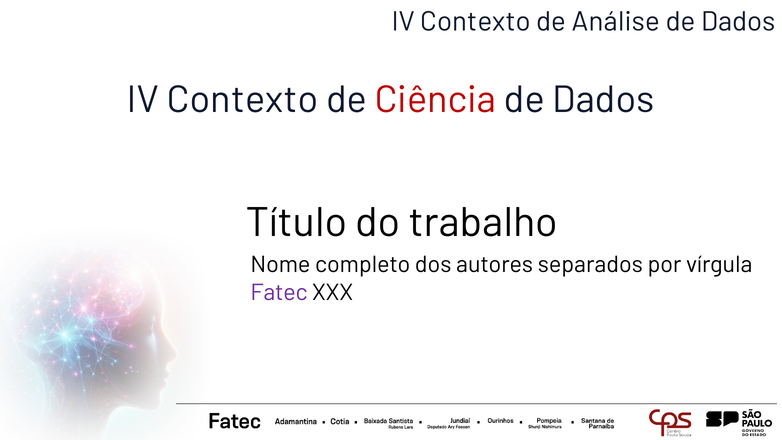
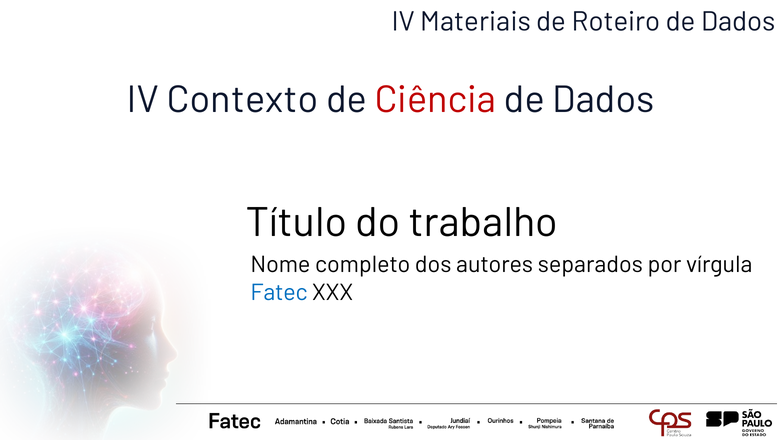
Contexto at (476, 22): Contexto -> Materiais
Análise: Análise -> Roteiro
Fatec colour: purple -> blue
